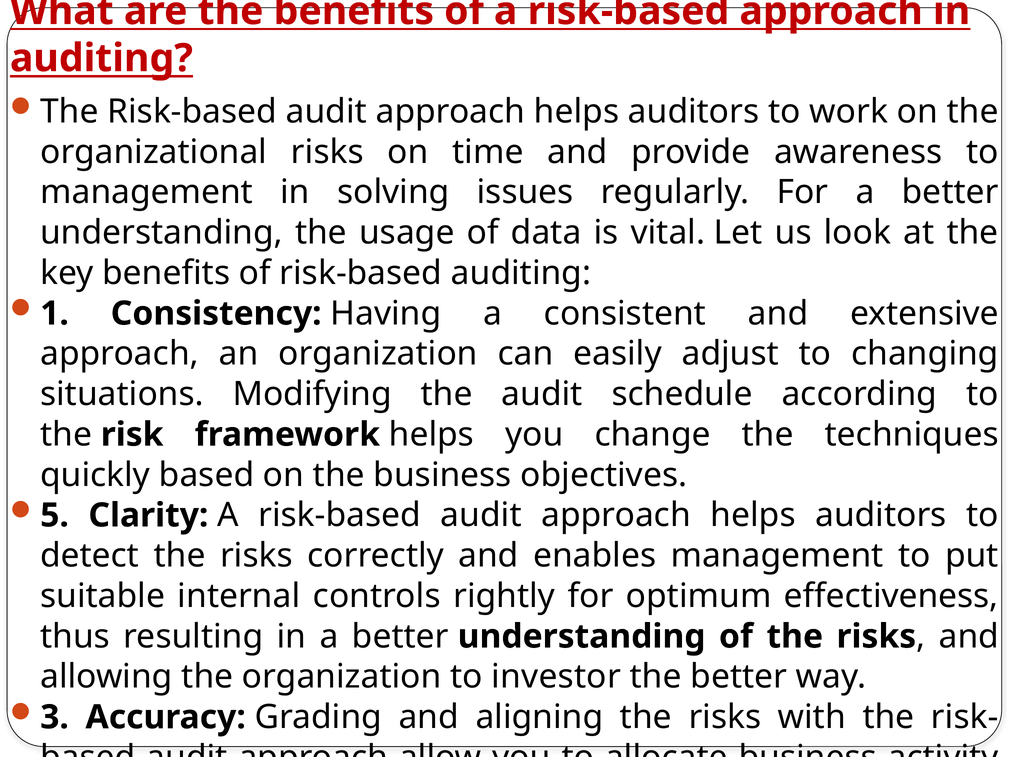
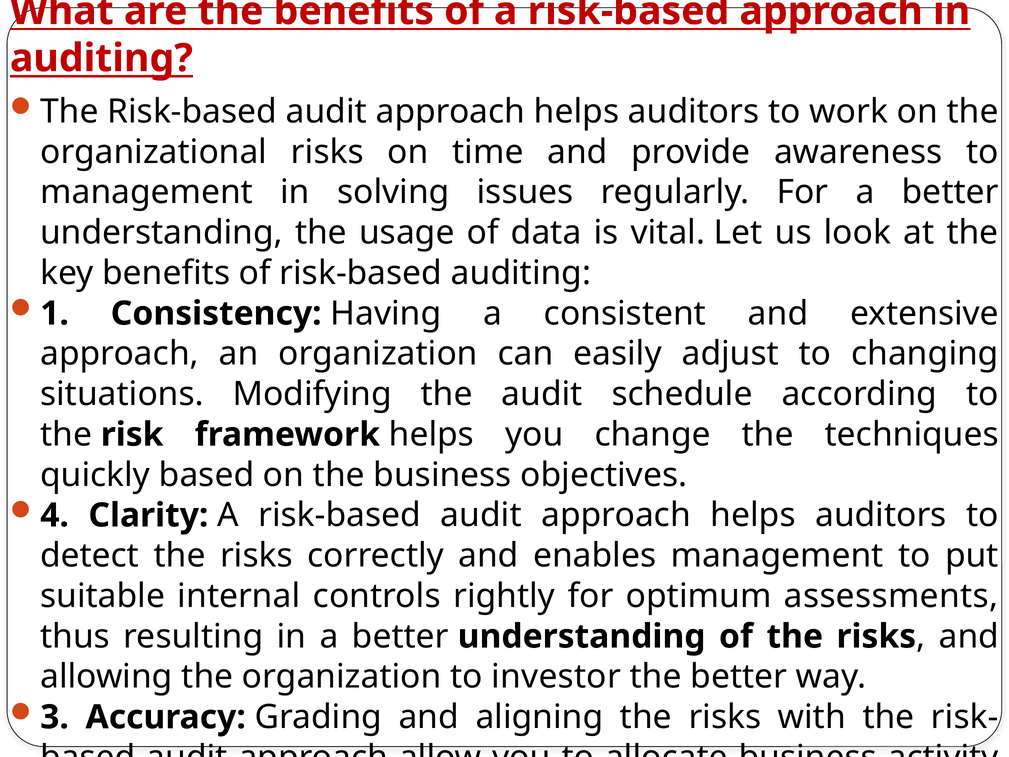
5: 5 -> 4
effectiveness: effectiveness -> assessments
